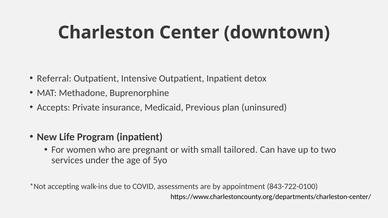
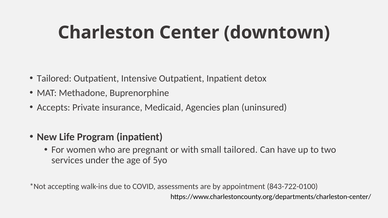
Referral at (54, 78): Referral -> Tailored
Previous: Previous -> Agencies
